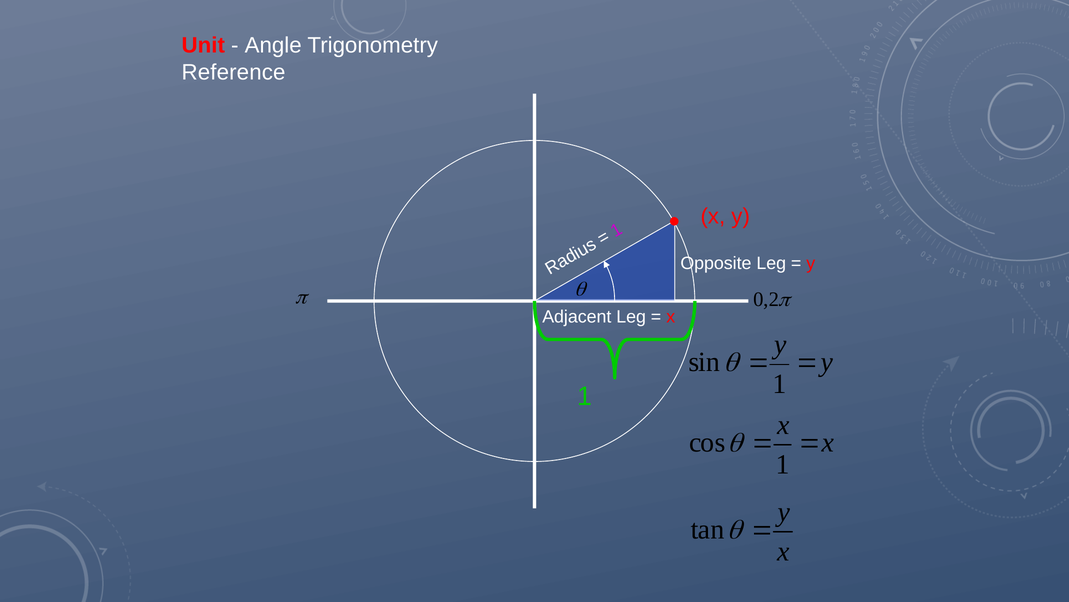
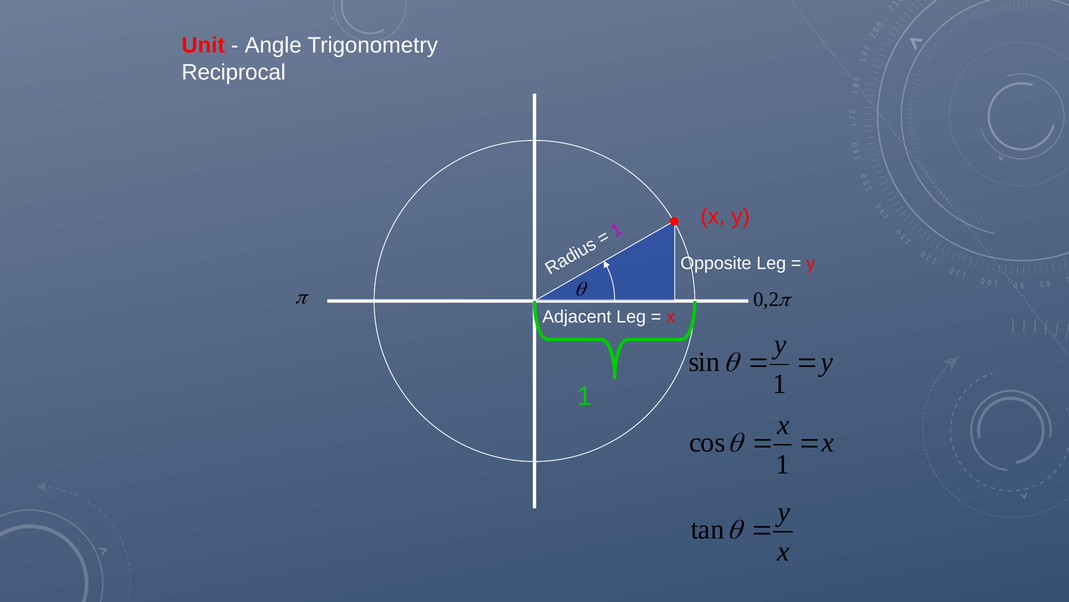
Reference: Reference -> Reciprocal
